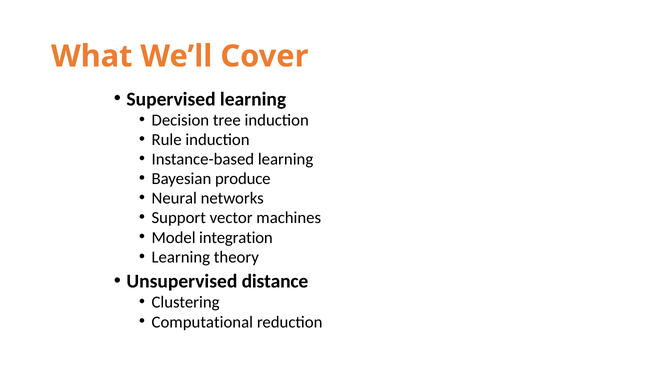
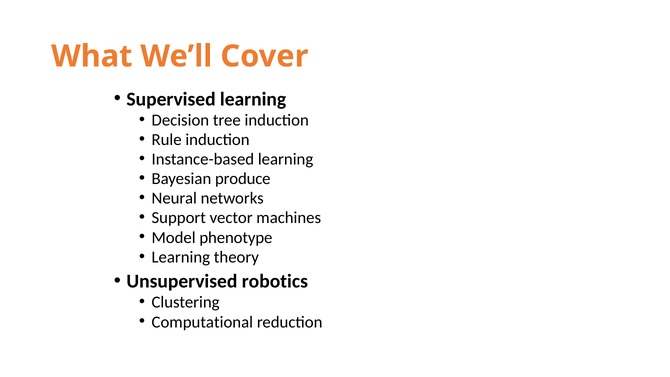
integration: integration -> phenotype
distance: distance -> robotics
